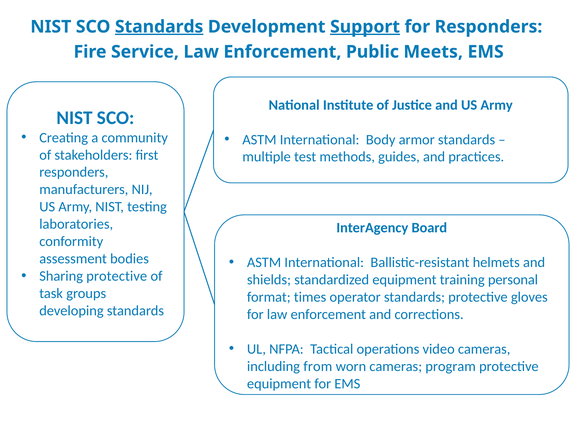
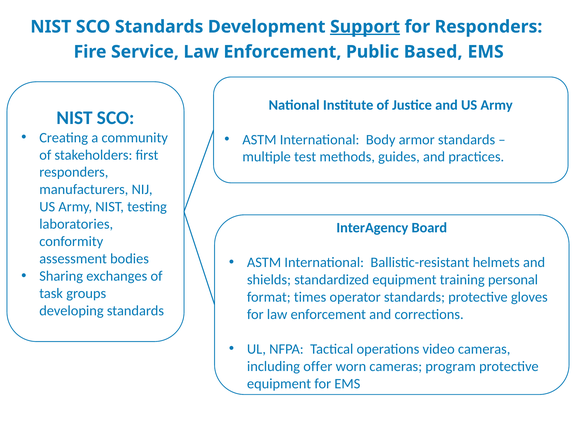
Standards at (159, 27) underline: present -> none
Meets: Meets -> Based
Sharing protective: protective -> exchanges
from: from -> offer
